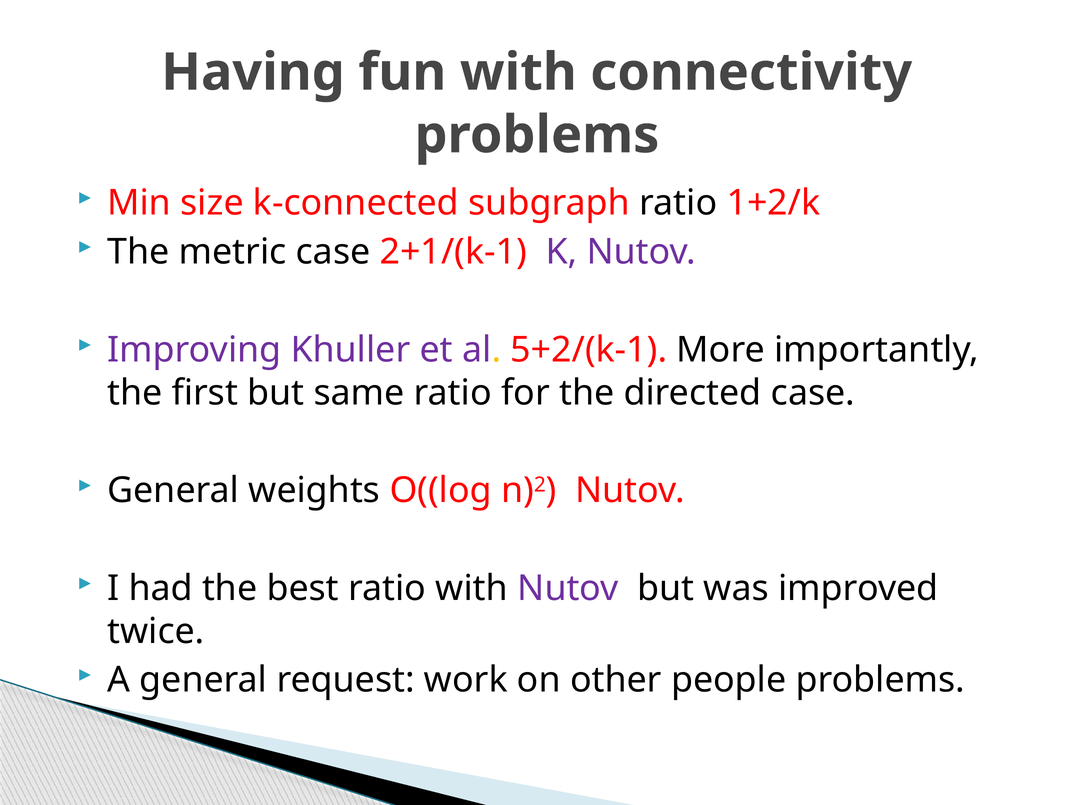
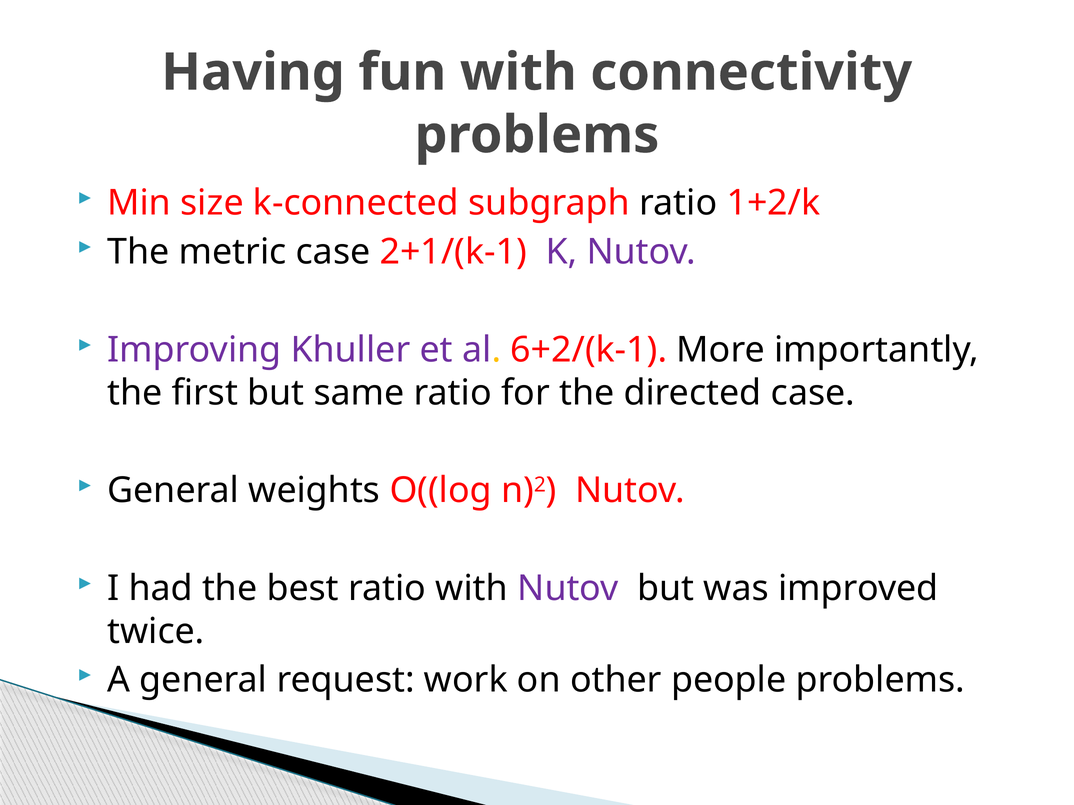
5+2/(k-1: 5+2/(k-1 -> 6+2/(k-1
